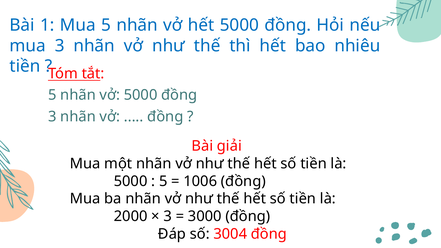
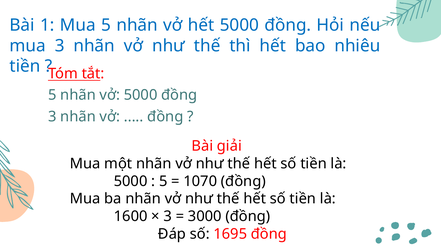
1006: 1006 -> 1070
2000: 2000 -> 1600
3004: 3004 -> 1695
